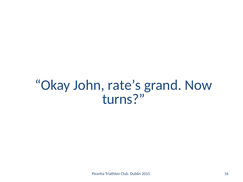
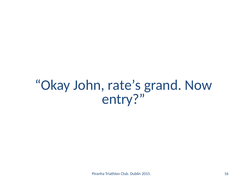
turns: turns -> entry
